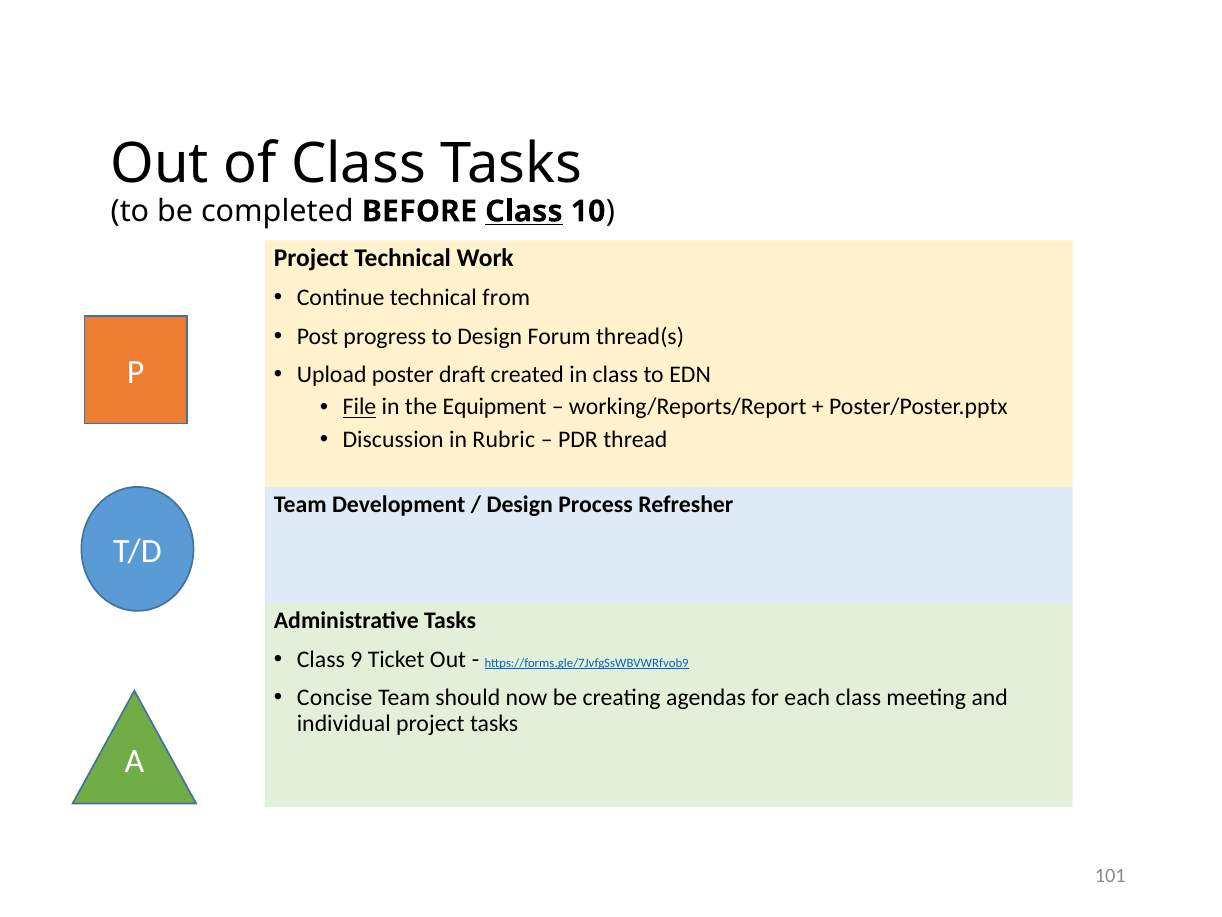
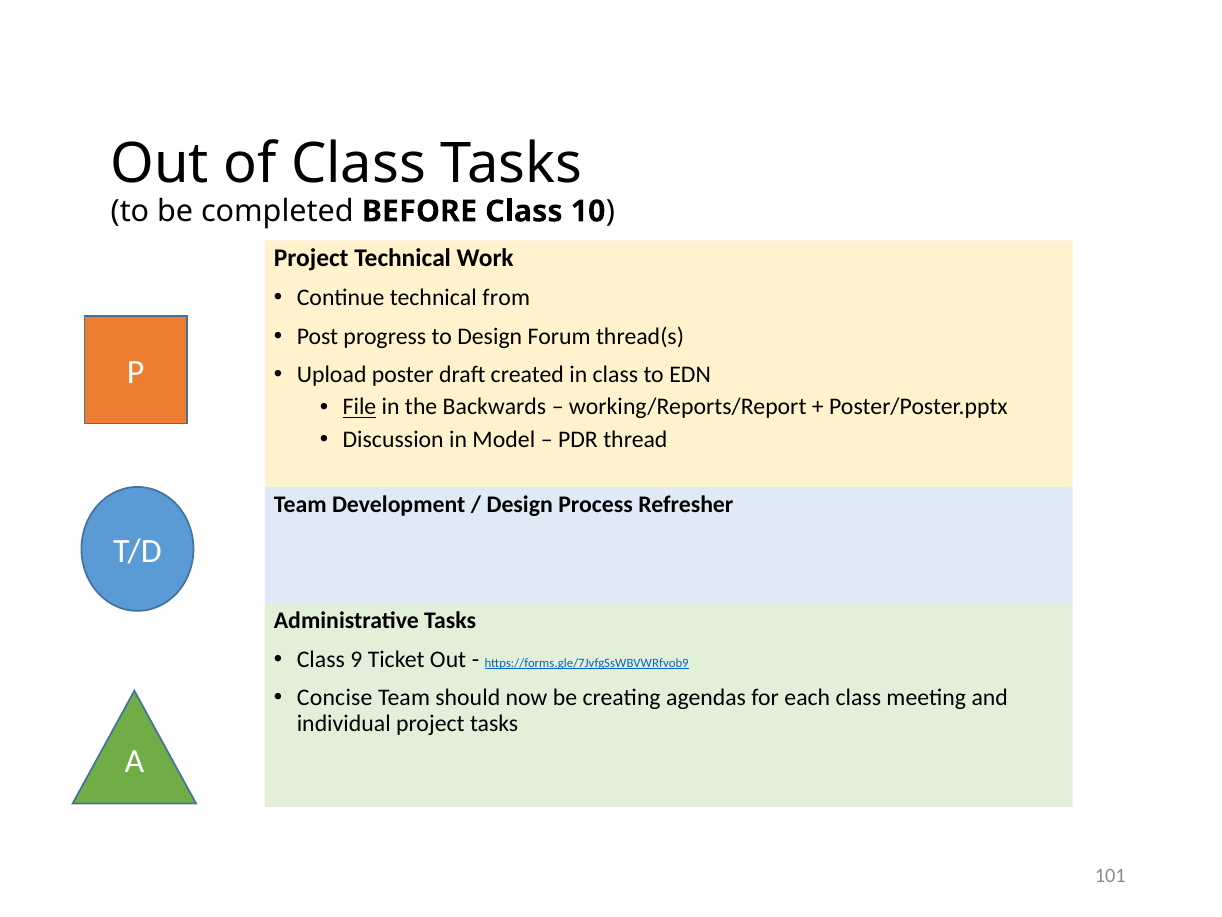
Class at (524, 211) underline: present -> none
Equipment: Equipment -> Backwards
Rubric: Rubric -> Model
